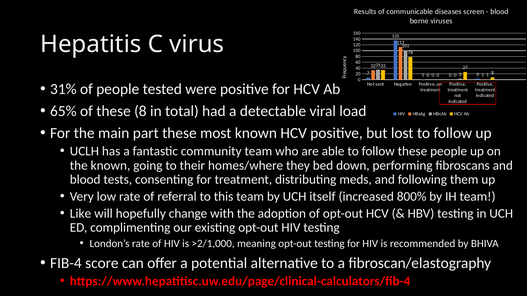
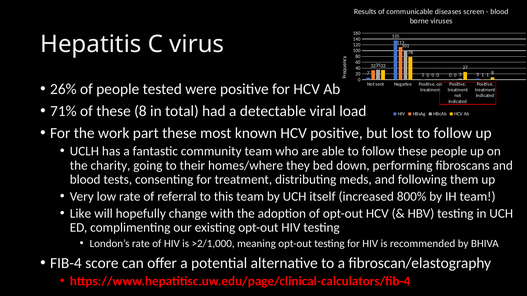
31%: 31% -> 26%
65%: 65% -> 71%
main: main -> work
the known: known -> charity
